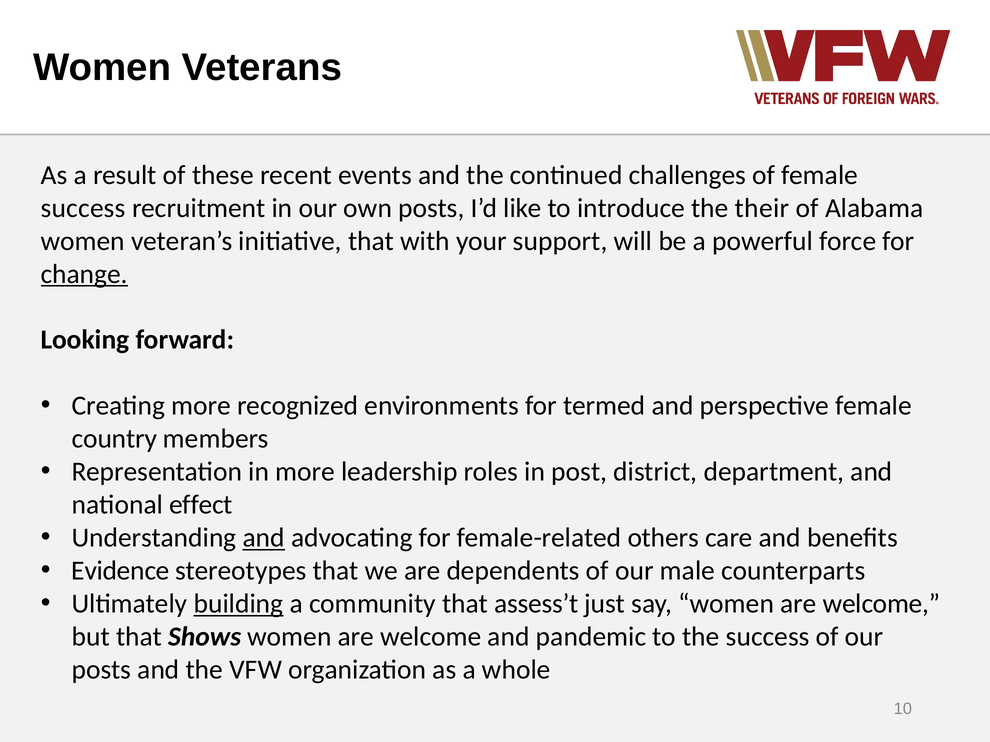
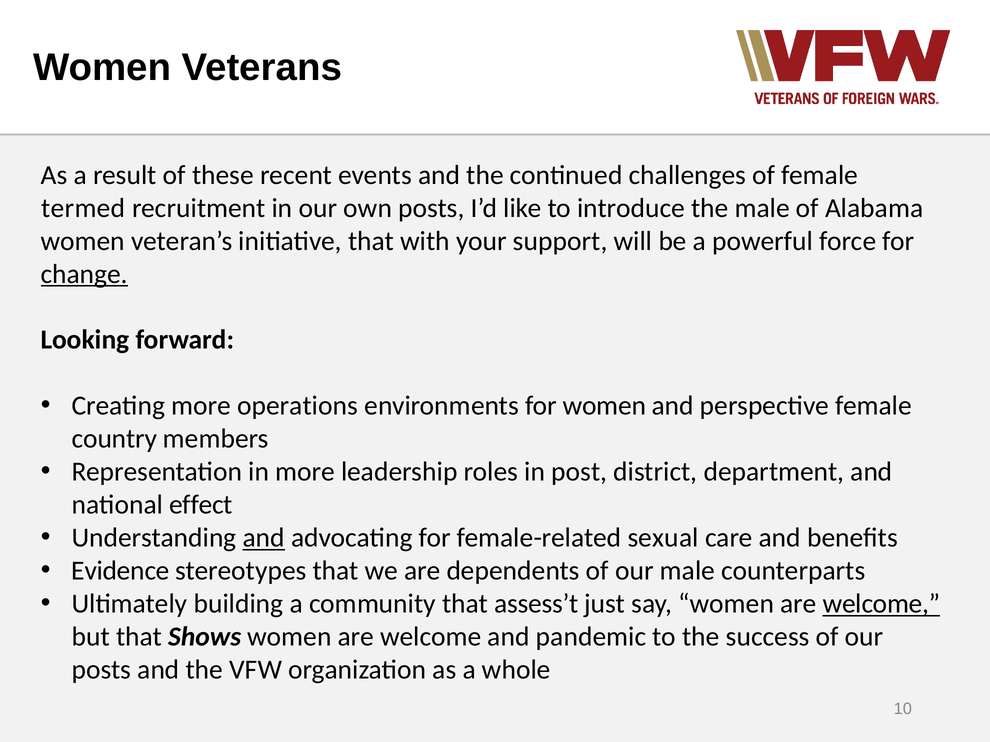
success at (83, 208): success -> termed
the their: their -> male
recognized: recognized -> operations
for termed: termed -> women
others: others -> sexual
building underline: present -> none
welcome at (882, 604) underline: none -> present
